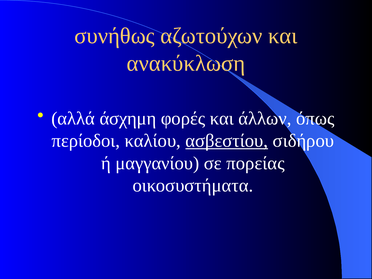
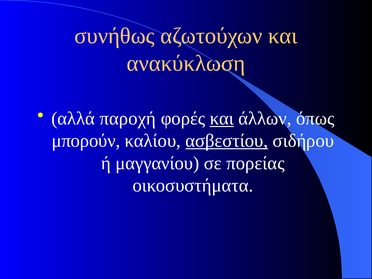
άσχημη: άσχημη -> παροχή
και at (222, 118) underline: none -> present
περίοδοι: περίοδοι -> μπορούν
